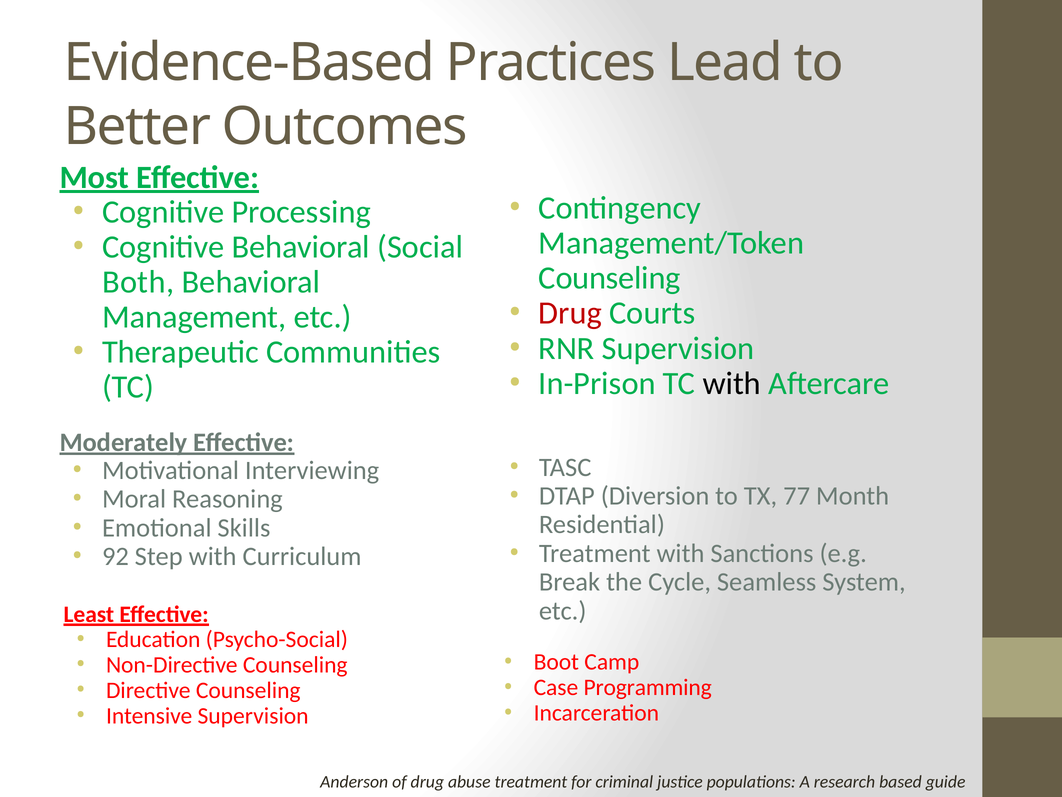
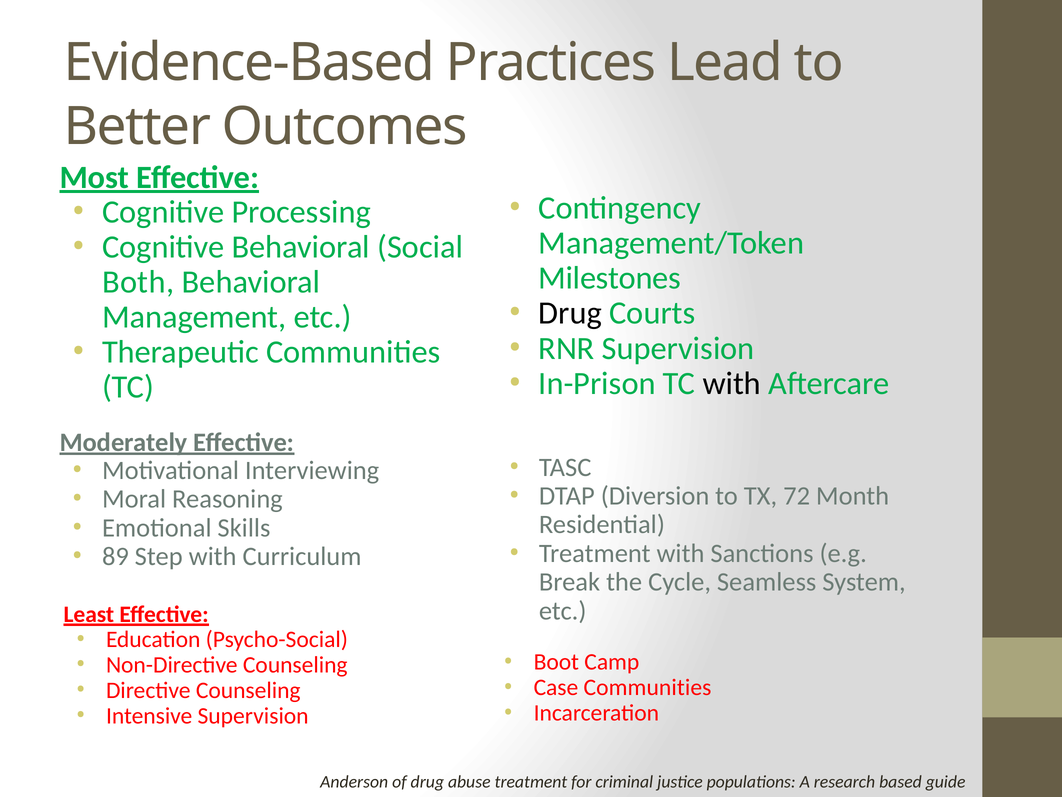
Counseling at (610, 278): Counseling -> Milestones
Drug at (570, 313) colour: red -> black
77: 77 -> 72
92: 92 -> 89
Case Programming: Programming -> Communities
